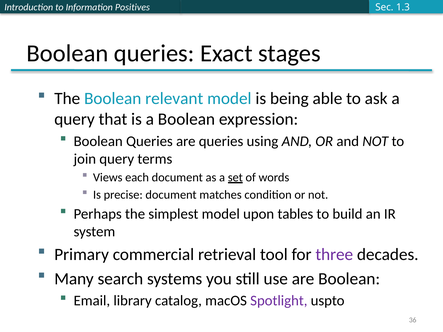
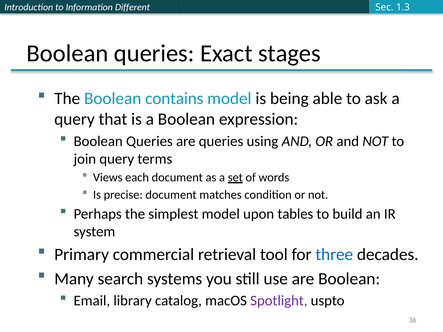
Positives: Positives -> Different
relevant: relevant -> contains
three colour: purple -> blue
